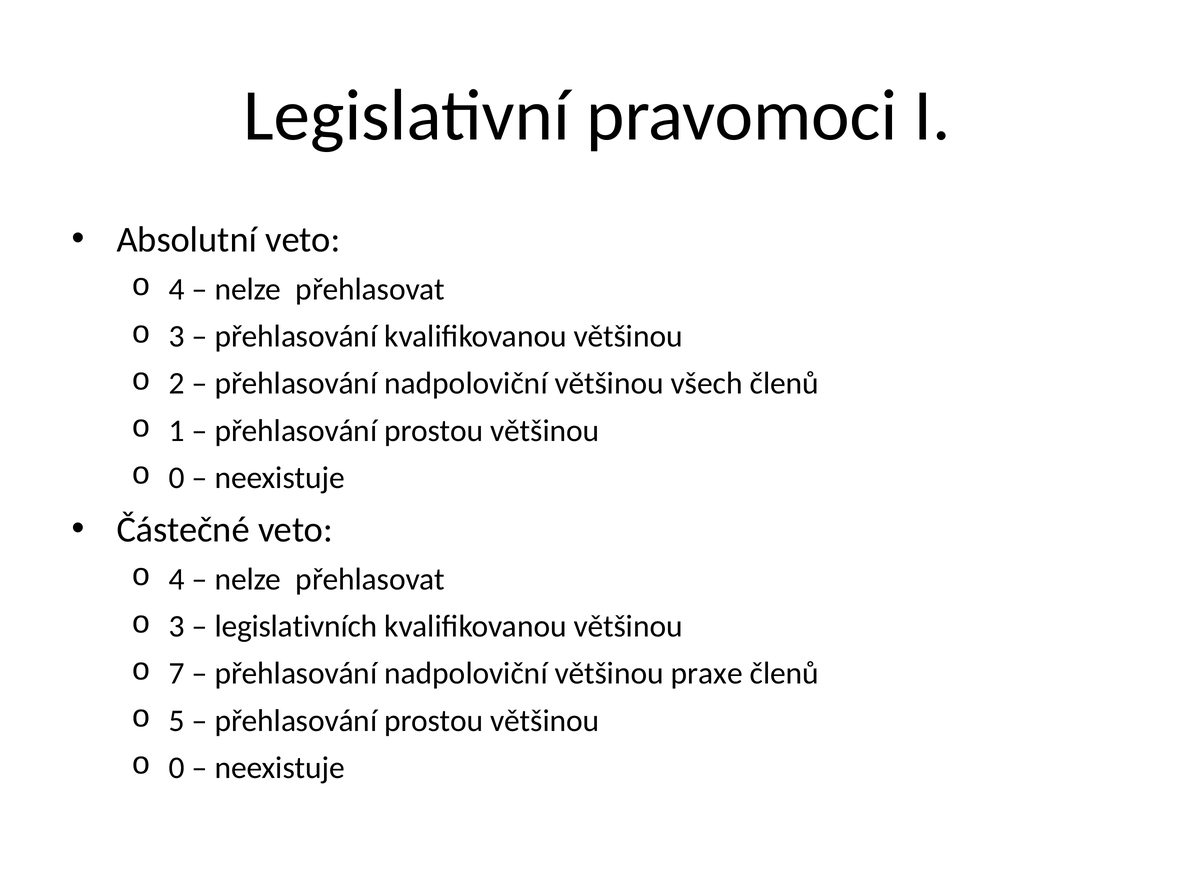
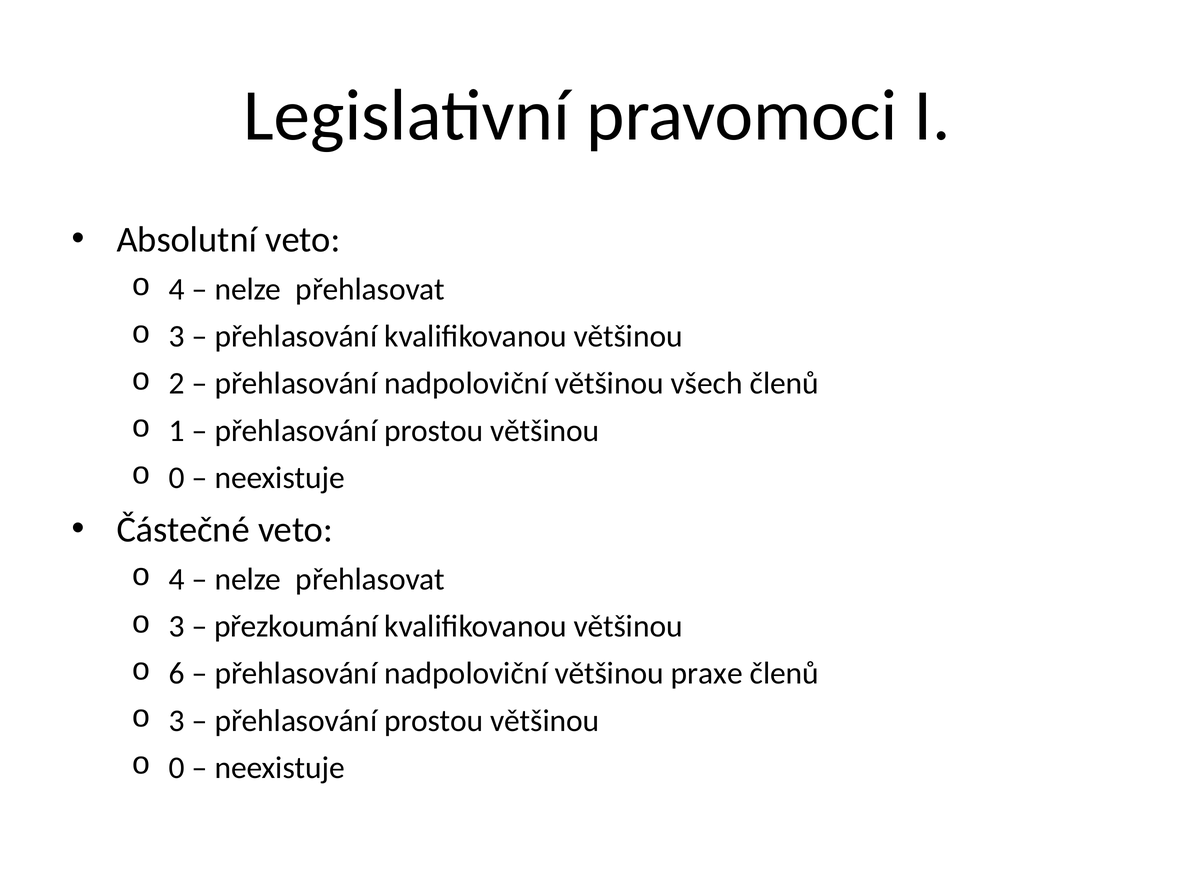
legislativních: legislativních -> přezkoumání
7: 7 -> 6
5 at (177, 721): 5 -> 3
